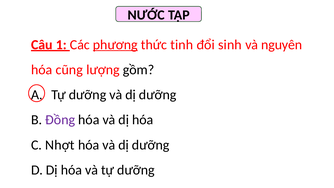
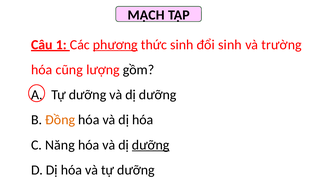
NƯỚC: NƯỚC -> MẠCH
thức tinh: tinh -> sinh
nguyên: nguyên -> trường
Đồng colour: purple -> orange
Nhợt: Nhợt -> Năng
dưỡng at (151, 145) underline: none -> present
